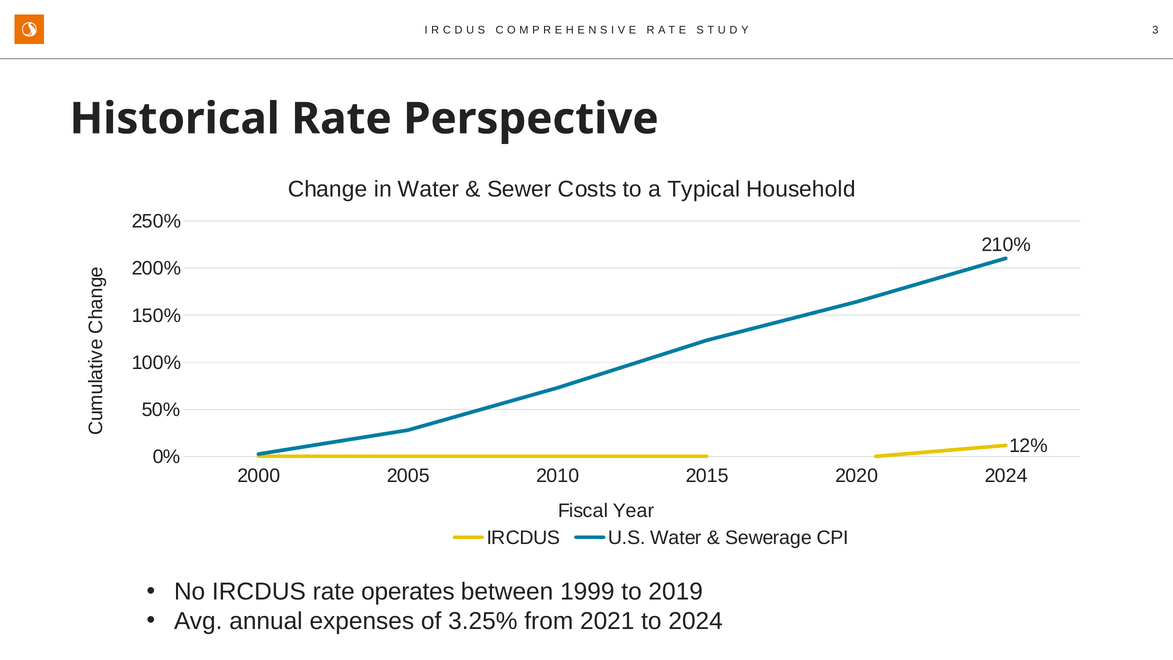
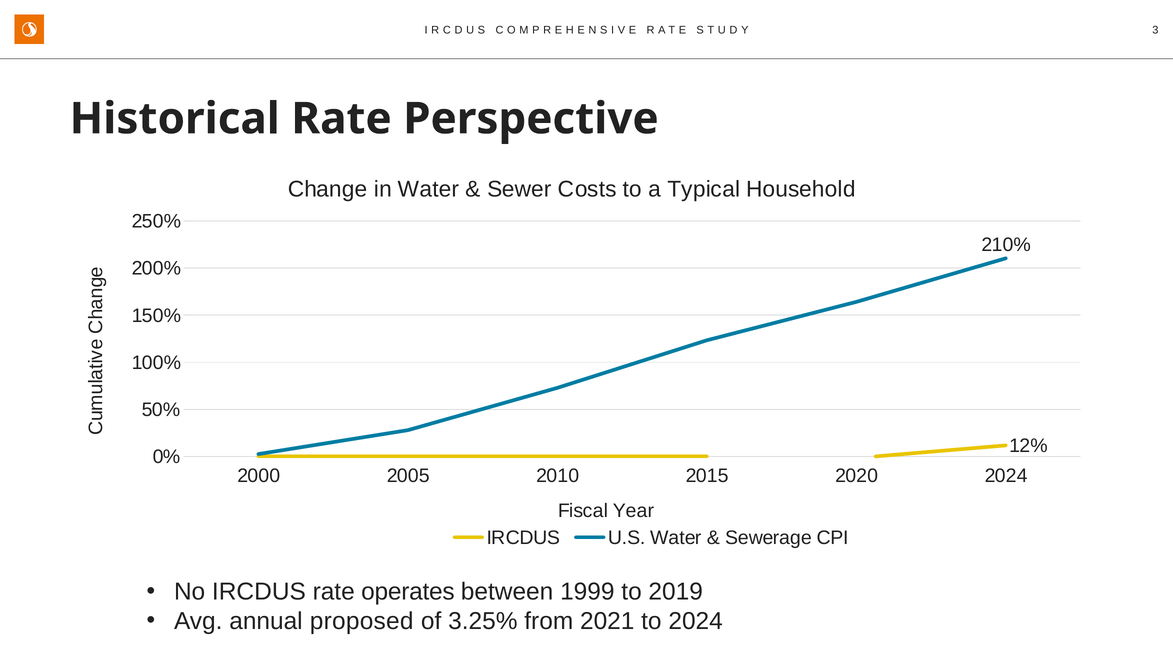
expenses: expenses -> proposed
